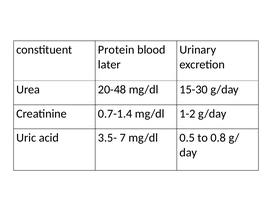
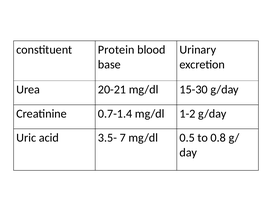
later: later -> base
20-48: 20-48 -> 20-21
